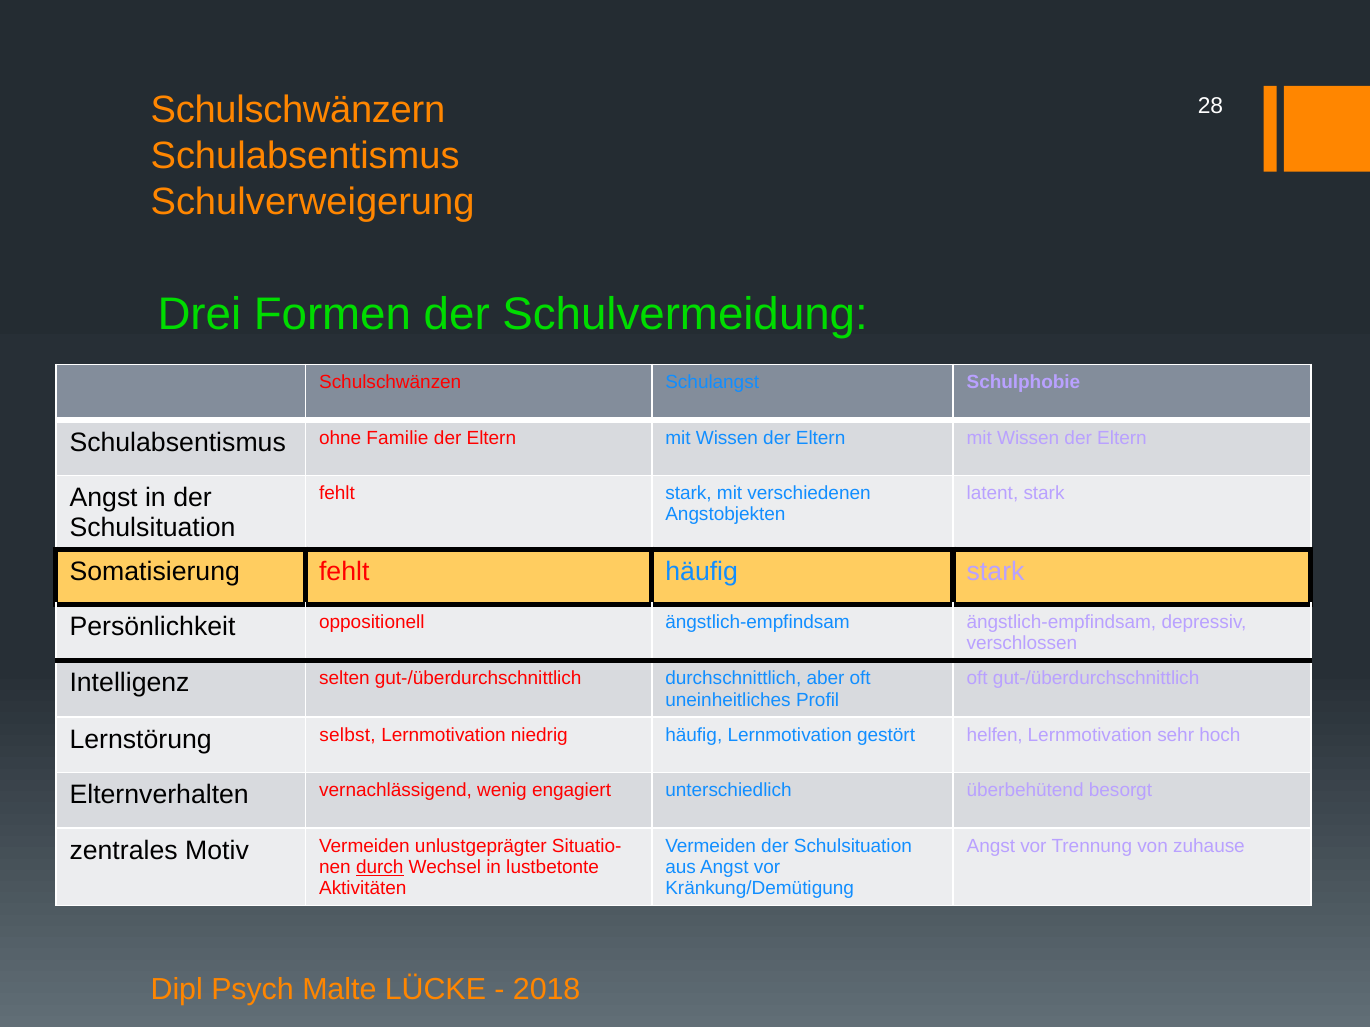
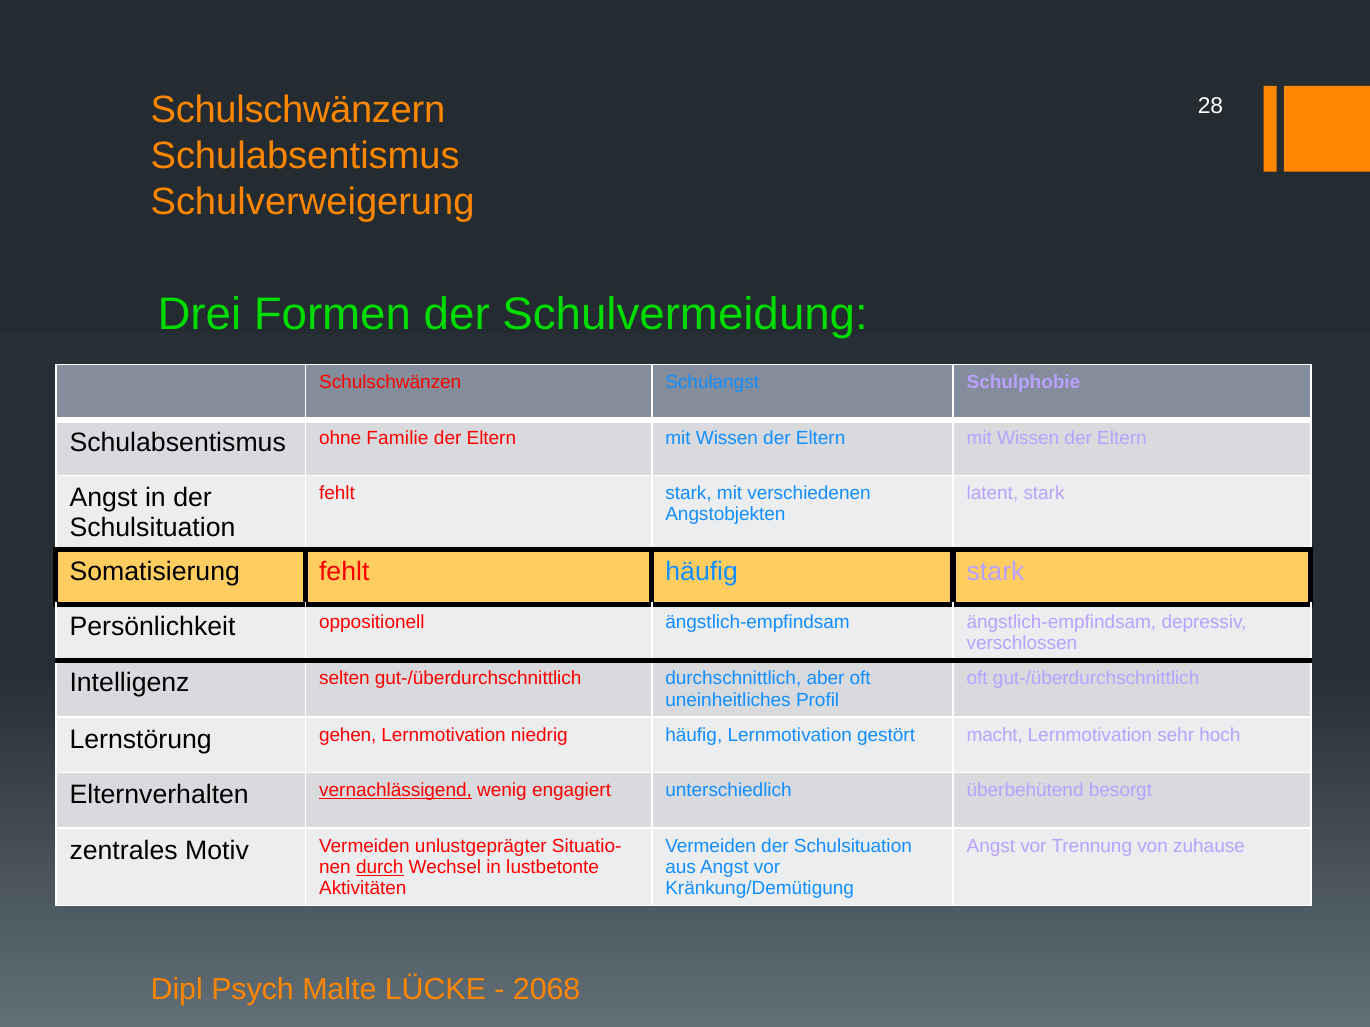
selbst: selbst -> gehen
helfen: helfen -> macht
vernachlässigend underline: none -> present
2018: 2018 -> 2068
